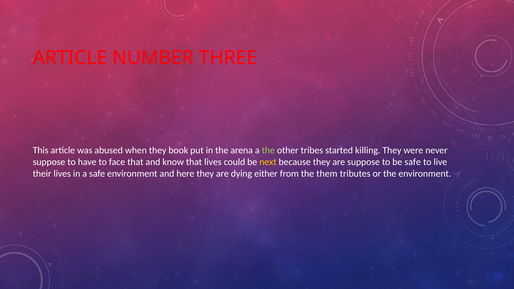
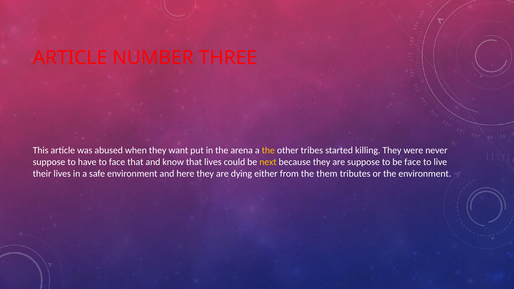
book: book -> want
the at (268, 151) colour: light green -> yellow
be safe: safe -> face
